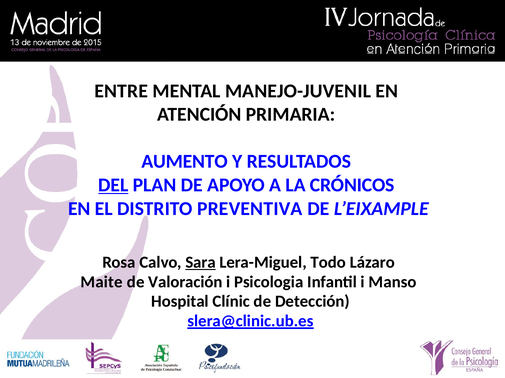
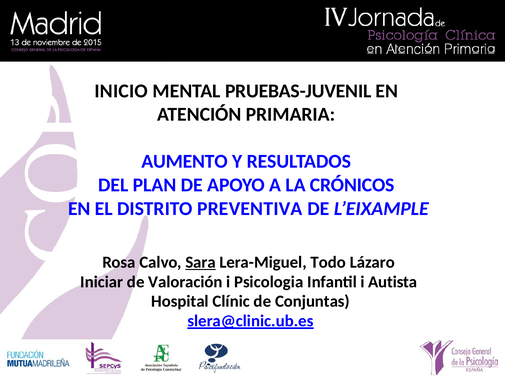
ENTRE: ENTRE -> INICIO
MANEJO-JUVENIL: MANEJO-JUVENIL -> PRUEBAS-JUVENIL
DEL underline: present -> none
Maite: Maite -> Iniciar
Manso: Manso -> Autista
Detección: Detección -> Conjuntas
